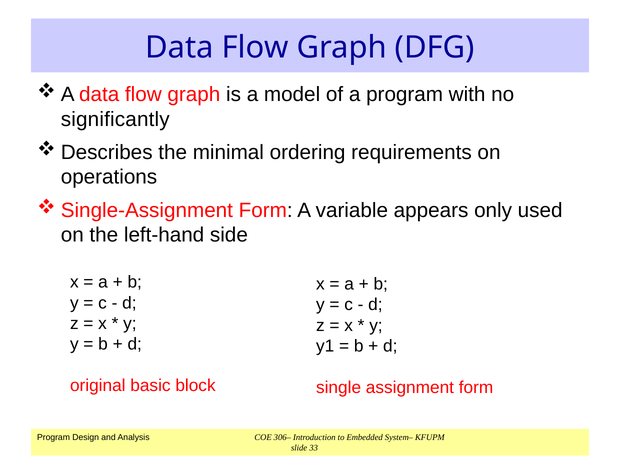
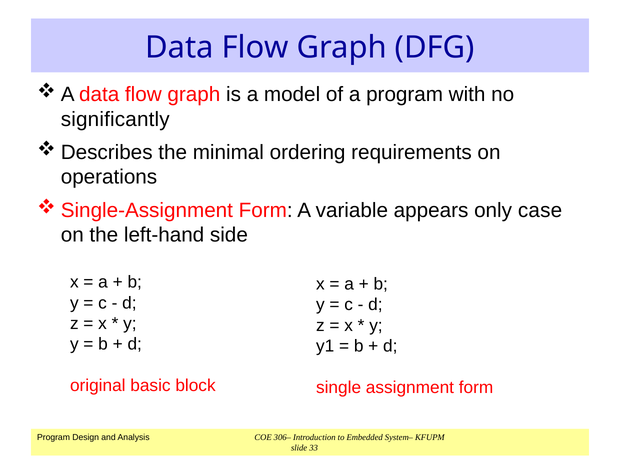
used: used -> case
